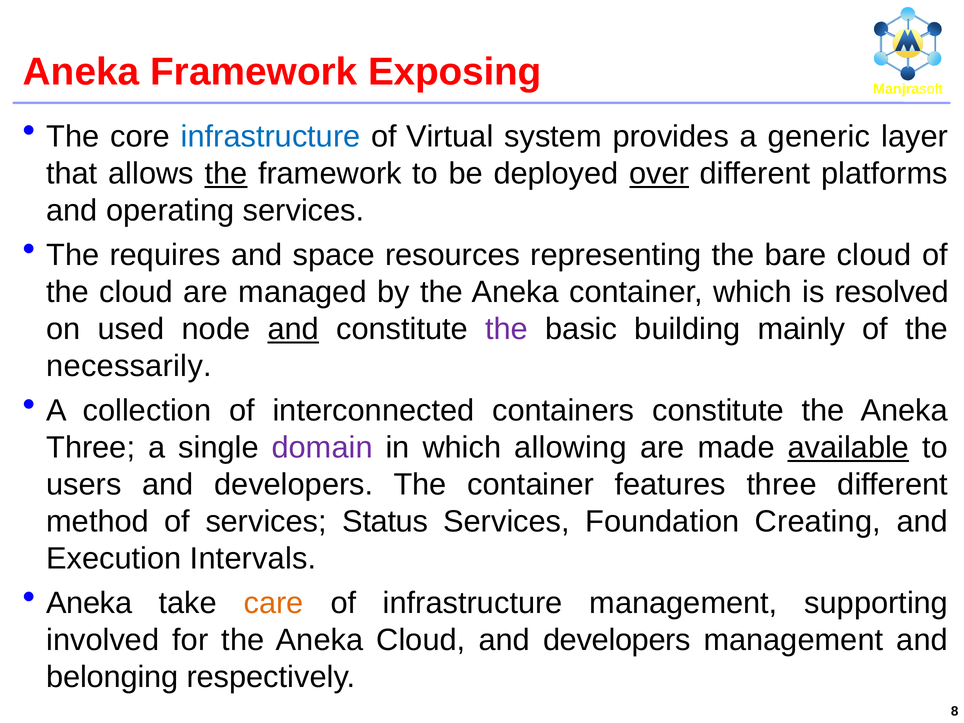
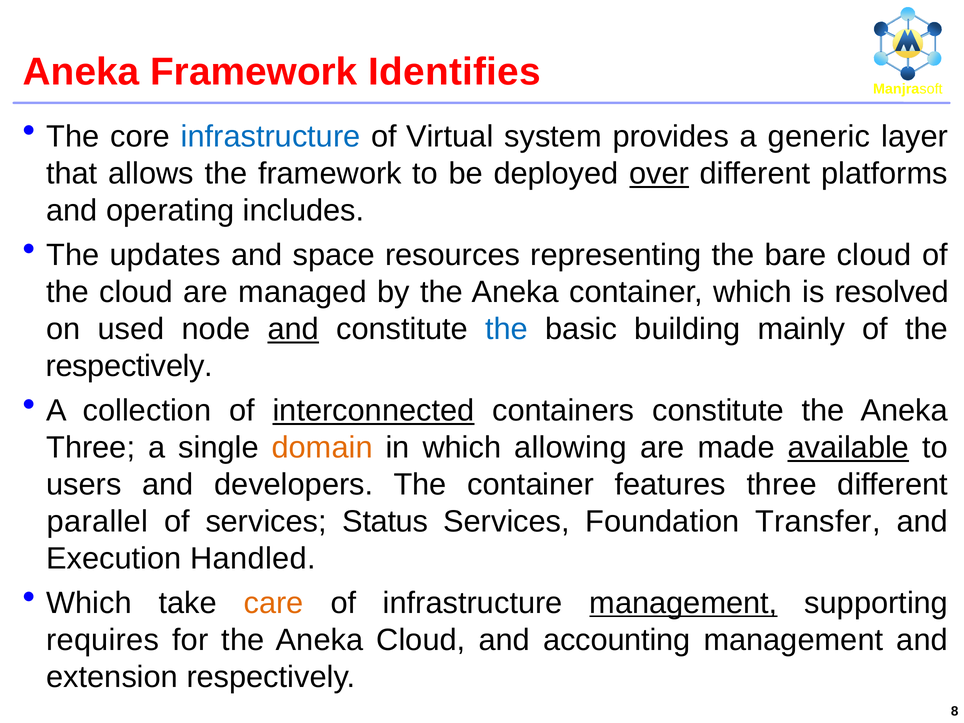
Exposing: Exposing -> Identifies
the at (226, 174) underline: present -> none
operating services: services -> includes
requires: requires -> updates
the at (507, 329) colour: purple -> blue
necessarily at (129, 366): necessarily -> respectively
interconnected underline: none -> present
domain colour: purple -> orange
method: method -> parallel
Creating: Creating -> Transfer
Intervals: Intervals -> Handled
Aneka at (89, 603): Aneka -> Which
management at (683, 603) underline: none -> present
involved: involved -> requires
Cloud and developers: developers -> accounting
belonging: belonging -> extension
